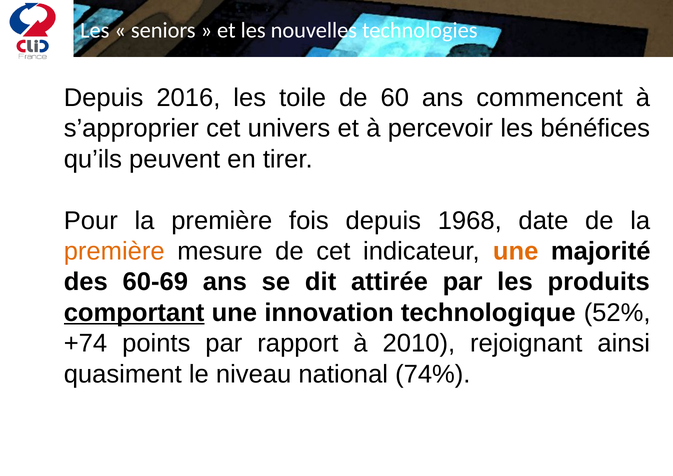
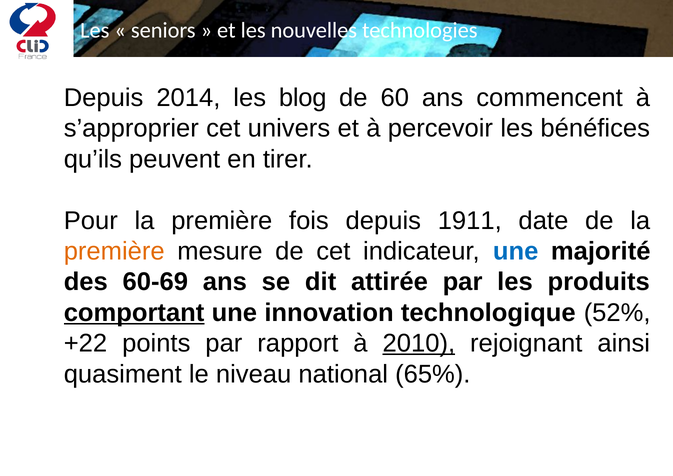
2016: 2016 -> 2014
toile: toile -> blog
1968: 1968 -> 1911
une at (516, 251) colour: orange -> blue
+74: +74 -> +22
2010 underline: none -> present
74%: 74% -> 65%
